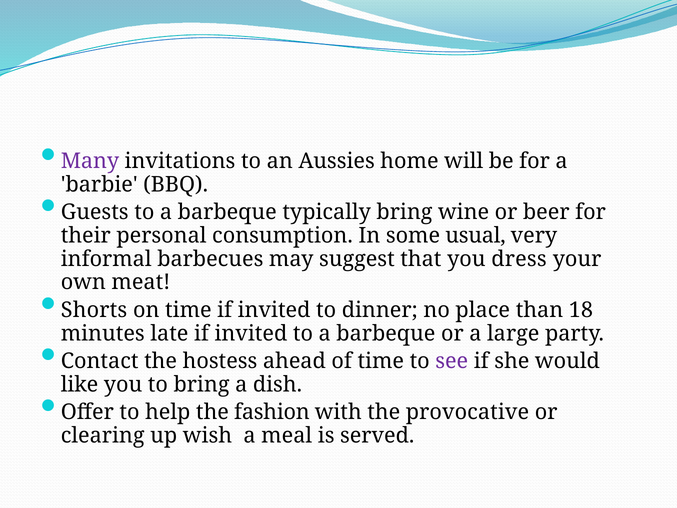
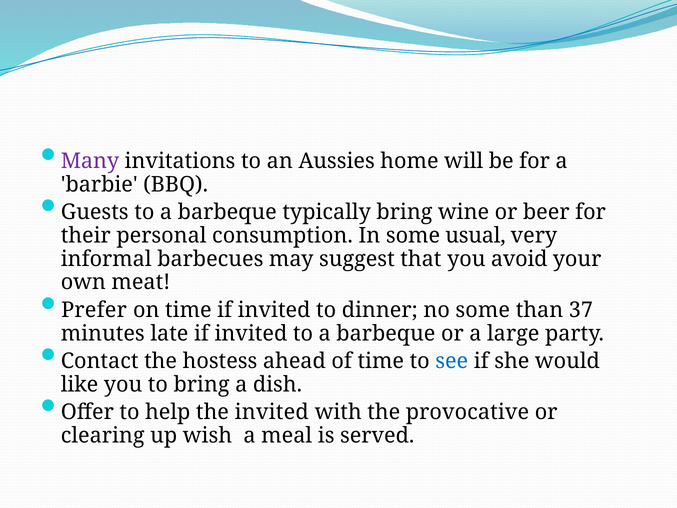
dress: dress -> avoid
Shorts: Shorts -> Prefer
no place: place -> some
18: 18 -> 37
see colour: purple -> blue
the fashion: fashion -> invited
